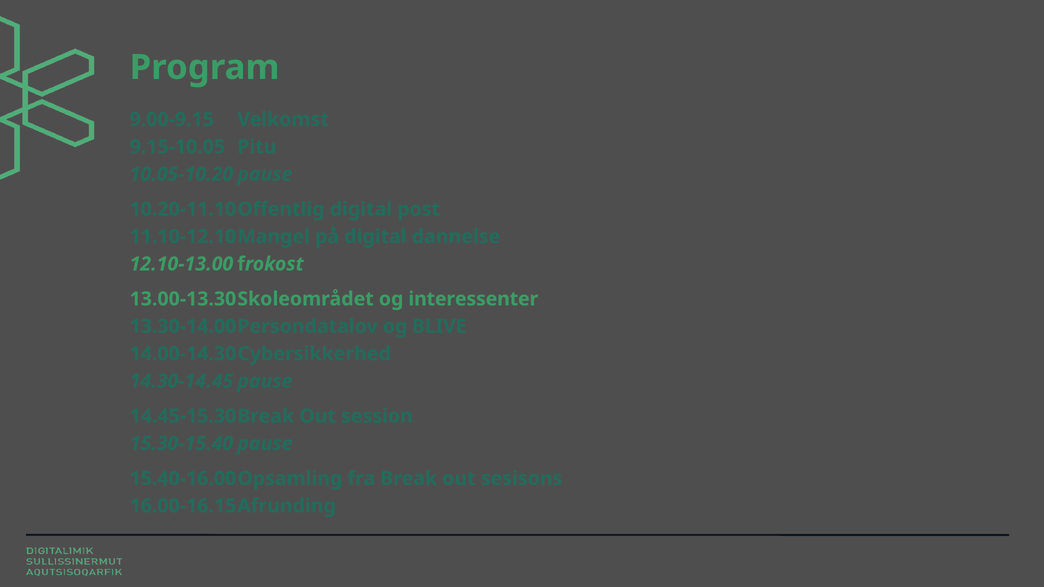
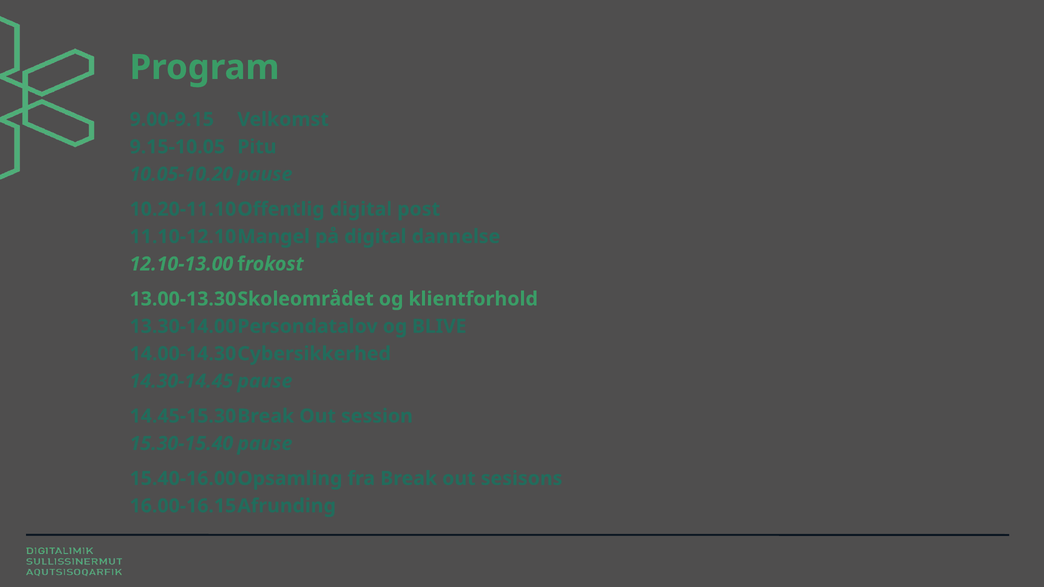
interessenter: interessenter -> klientforhold
